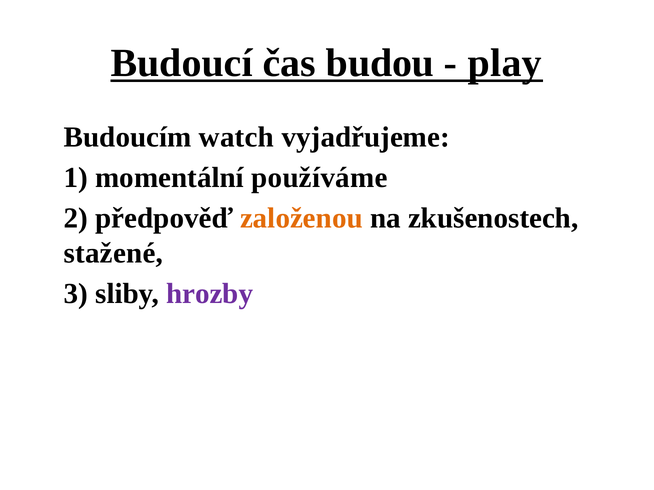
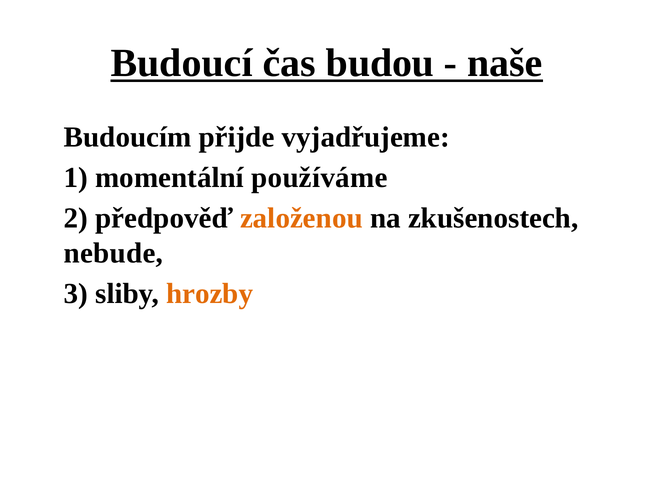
play: play -> naše
watch: watch -> přijde
stažené: stažené -> nebude
hrozby colour: purple -> orange
